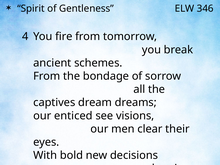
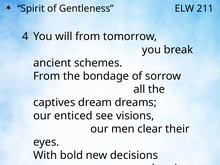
346: 346 -> 211
fire: fire -> will
